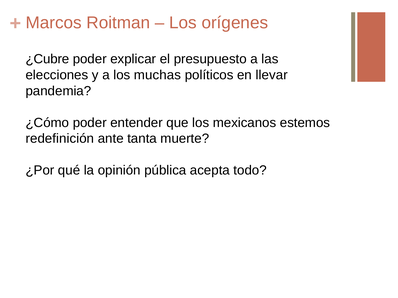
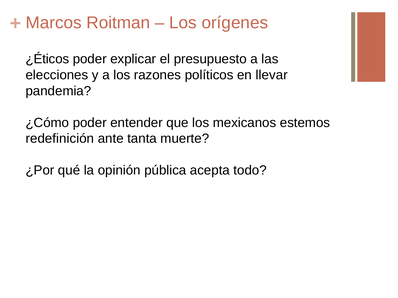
¿Cubre: ¿Cubre -> ¿Éticos
muchas: muchas -> razones
